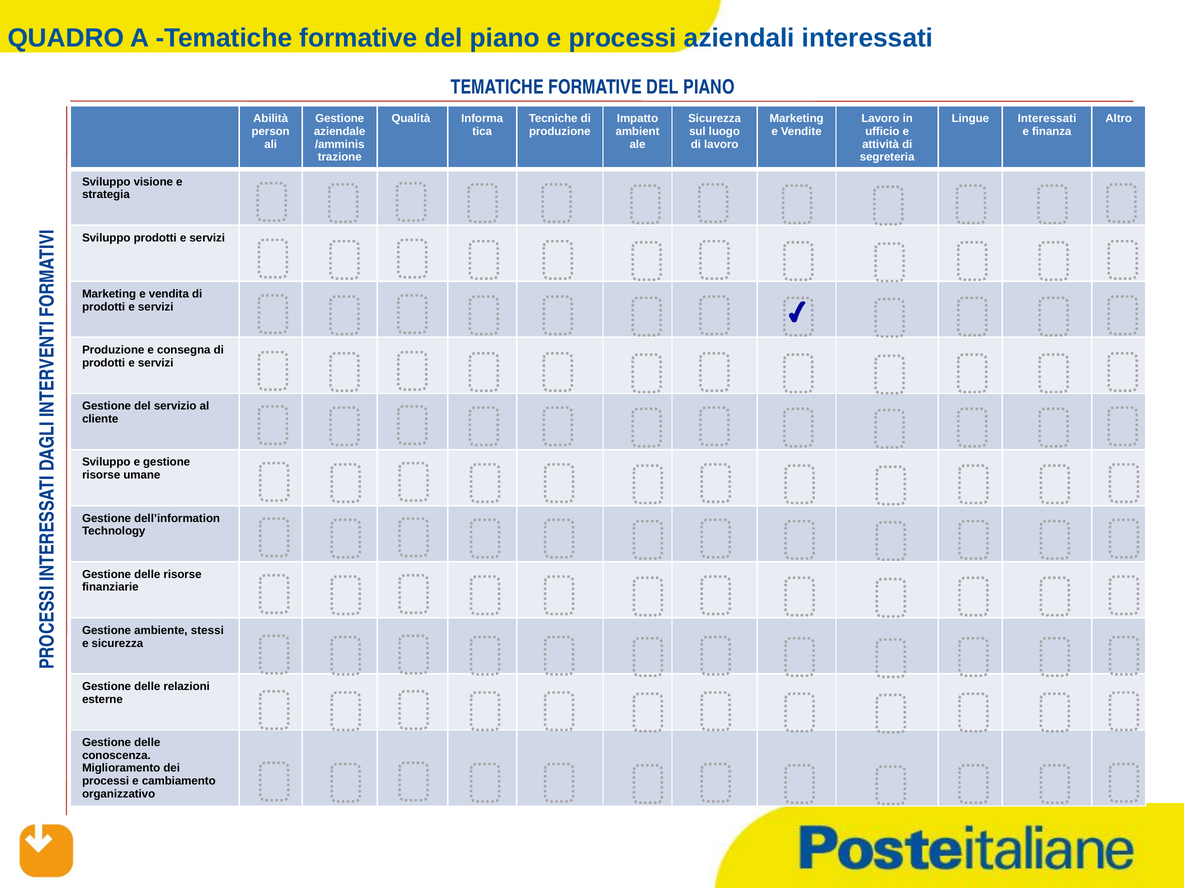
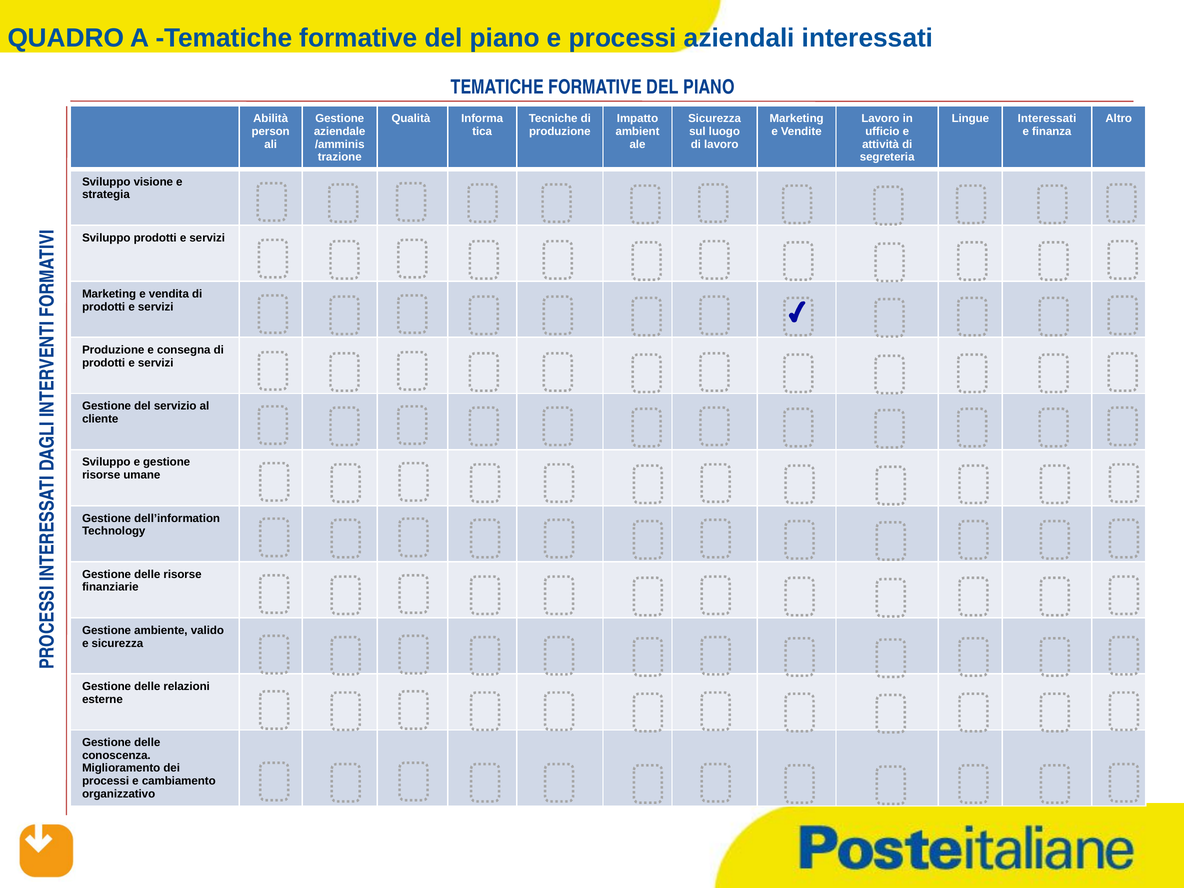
stessi: stessi -> valido
